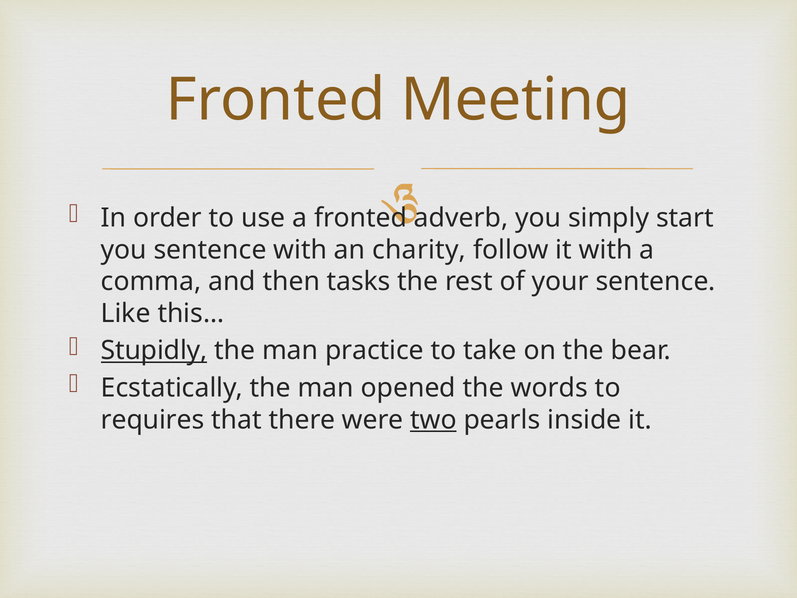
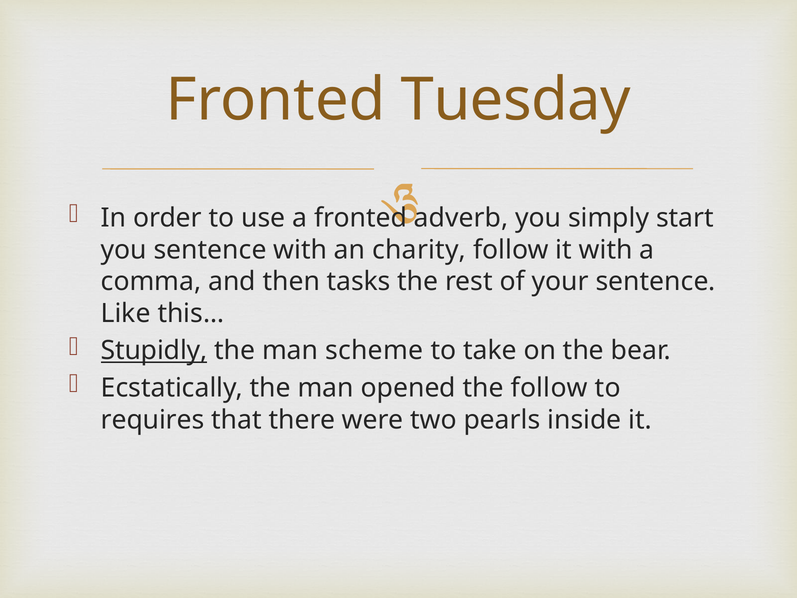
Meeting: Meeting -> Tuesday
practice: practice -> scheme
the words: words -> follow
two underline: present -> none
